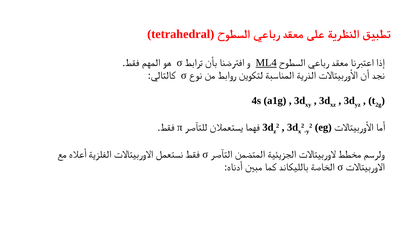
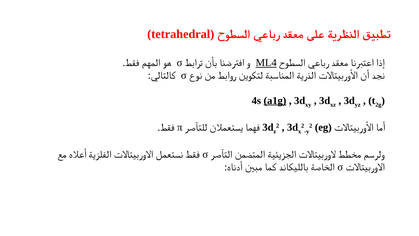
a1g underline: none -> present
